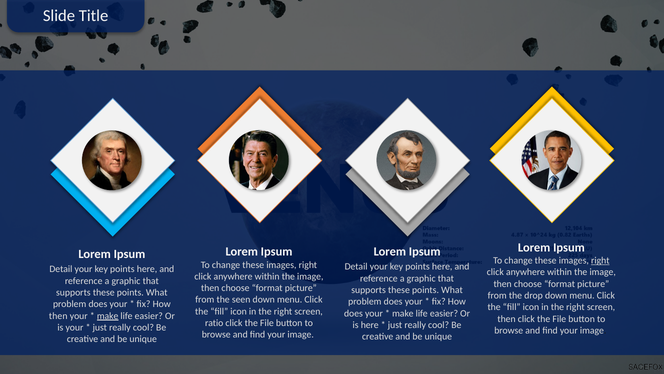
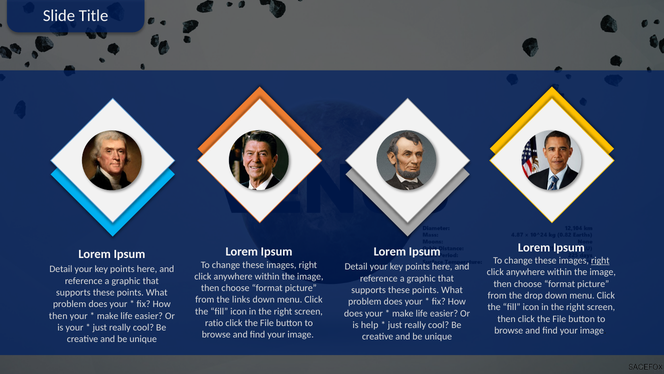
seen: seen -> links
make at (108, 315) underline: present -> none
is here: here -> help
